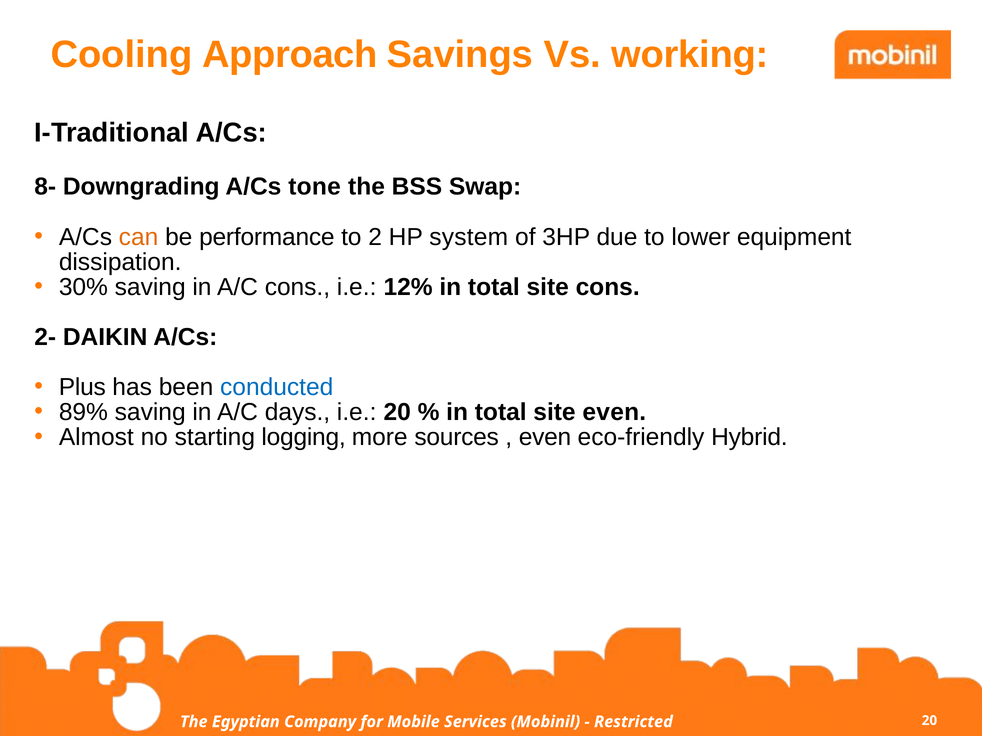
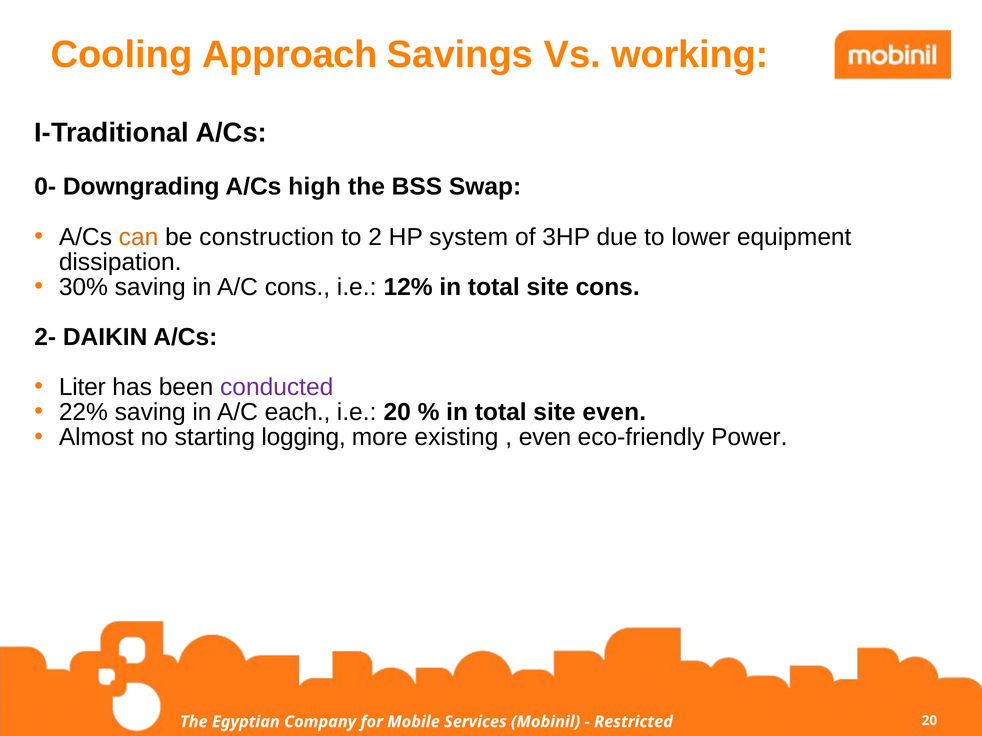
8-: 8- -> 0-
tone: tone -> high
performance: performance -> construction
Plus: Plus -> Liter
conducted colour: blue -> purple
89%: 89% -> 22%
days: days -> each
sources: sources -> existing
Hybrid: Hybrid -> Power
